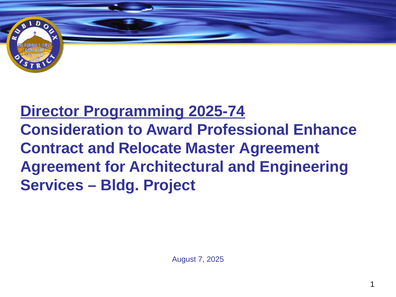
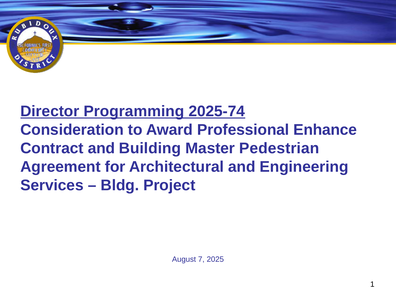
Relocate: Relocate -> Building
Master Agreement: Agreement -> Pedestrian
